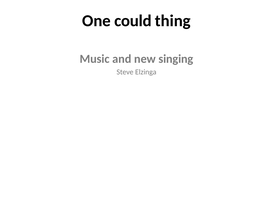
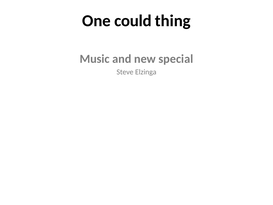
singing: singing -> special
